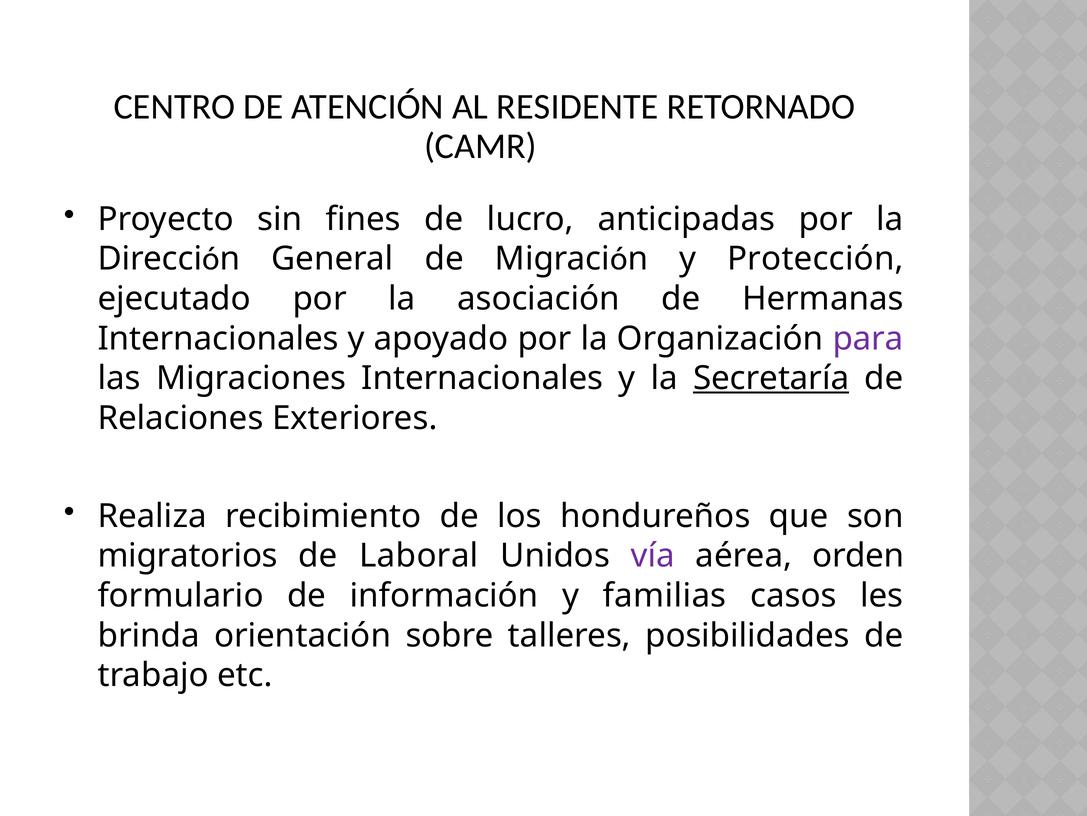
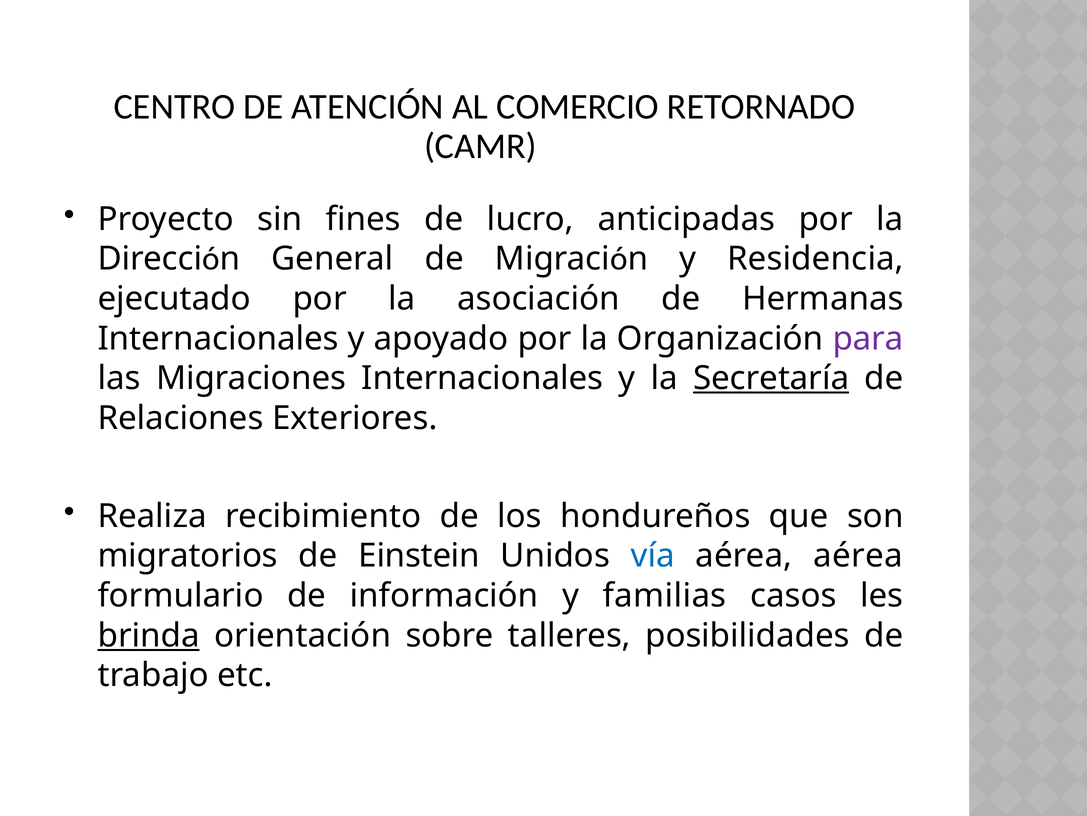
RESIDENTE: RESIDENTE -> COMERCIO
Protección: Protección -> Residencia
Laboral: Laboral -> Einstein
vía colour: purple -> blue
aérea orden: orden -> aérea
brinda underline: none -> present
